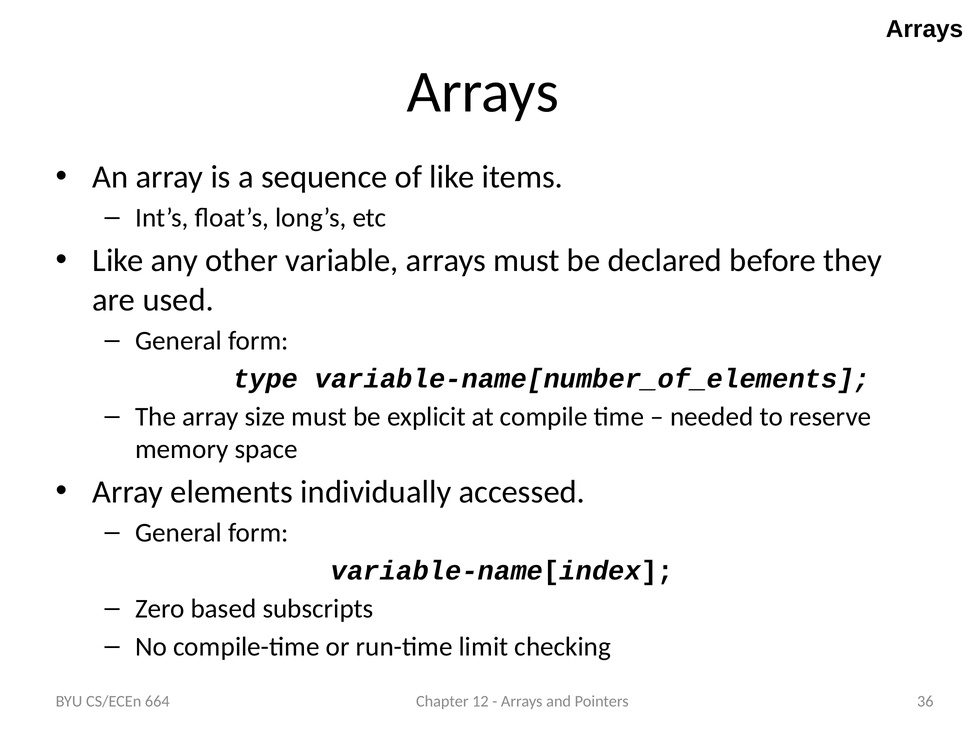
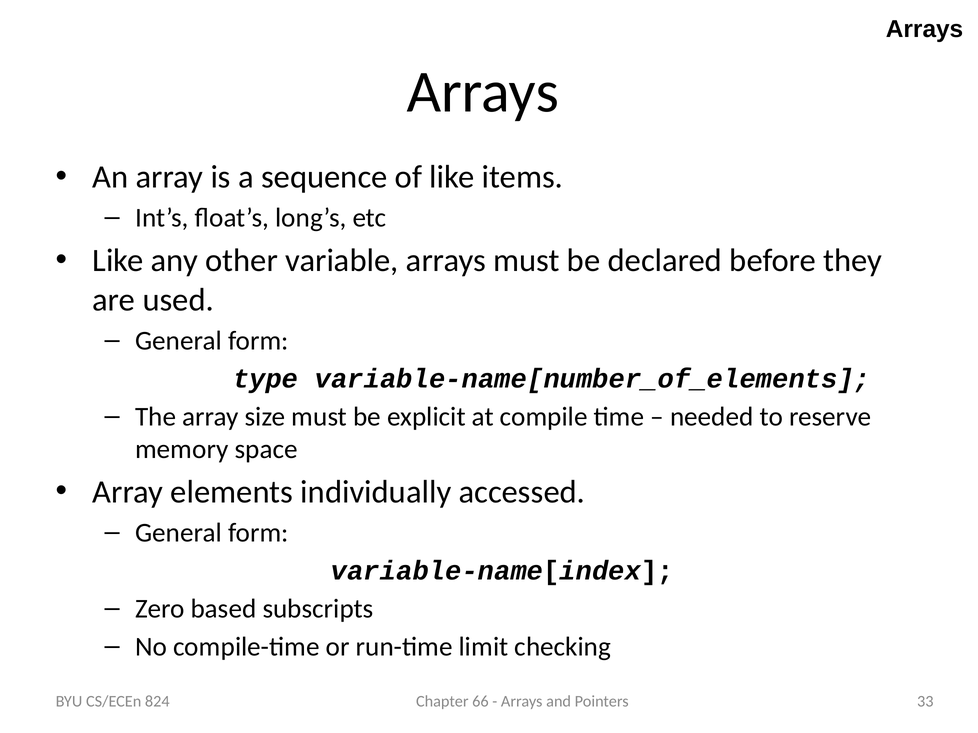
664: 664 -> 824
12: 12 -> 66
36: 36 -> 33
